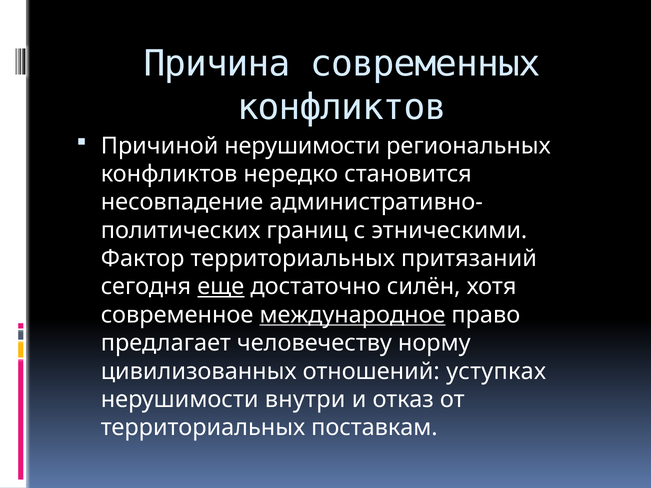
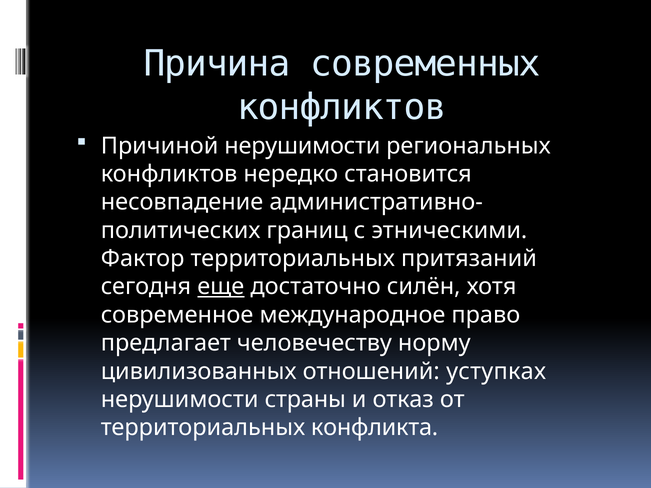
международное underline: present -> none
внутри: внутри -> страны
поставкам: поставкам -> конфликта
